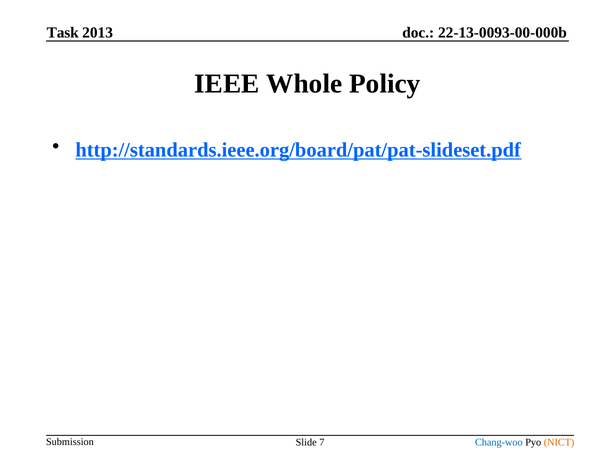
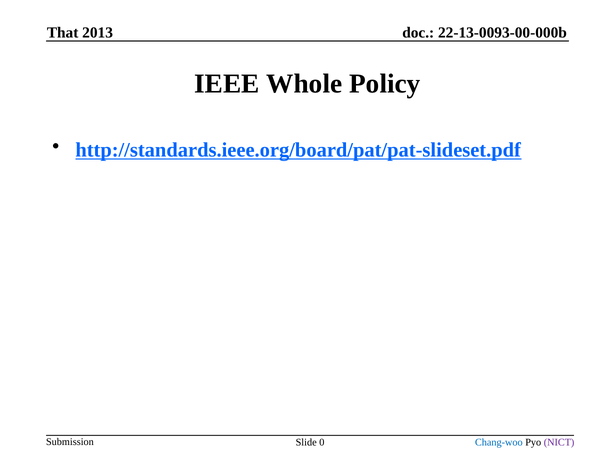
Task: Task -> That
7: 7 -> 0
NICT colour: orange -> purple
